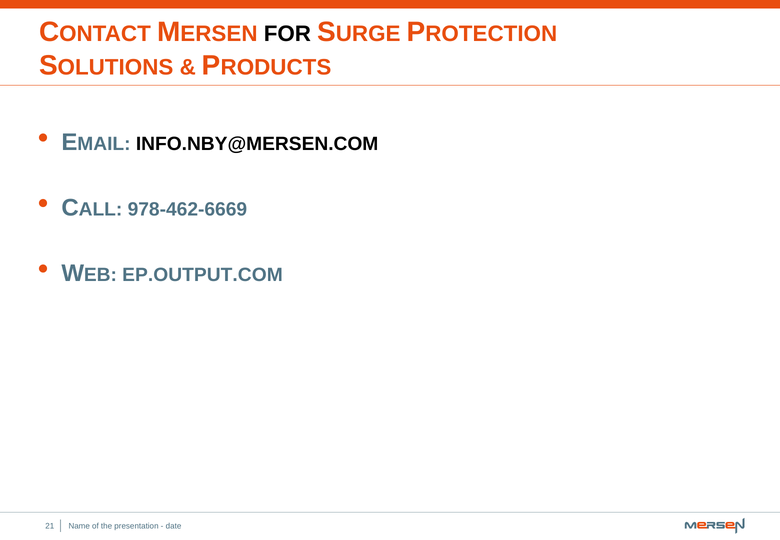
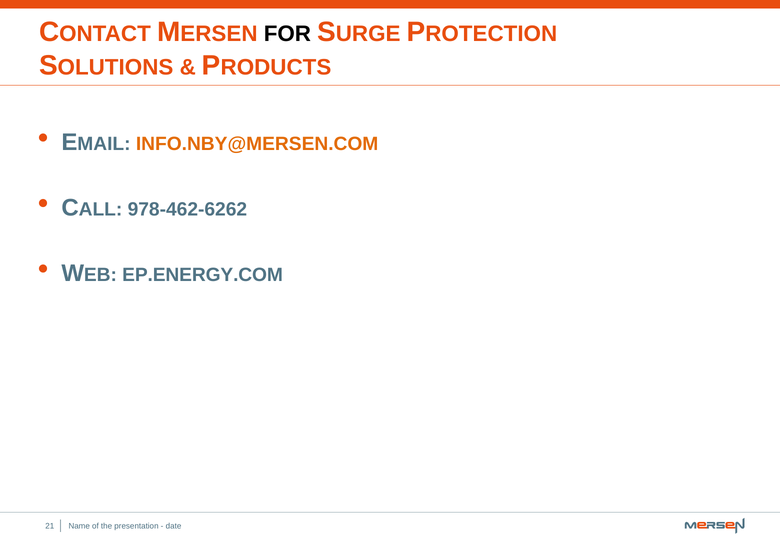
INFO.NBY@MERSEN.COM colour: black -> orange
978-462-6669: 978-462-6669 -> 978-462-6262
EP.OUTPUT.COM: EP.OUTPUT.COM -> EP.ENERGY.COM
